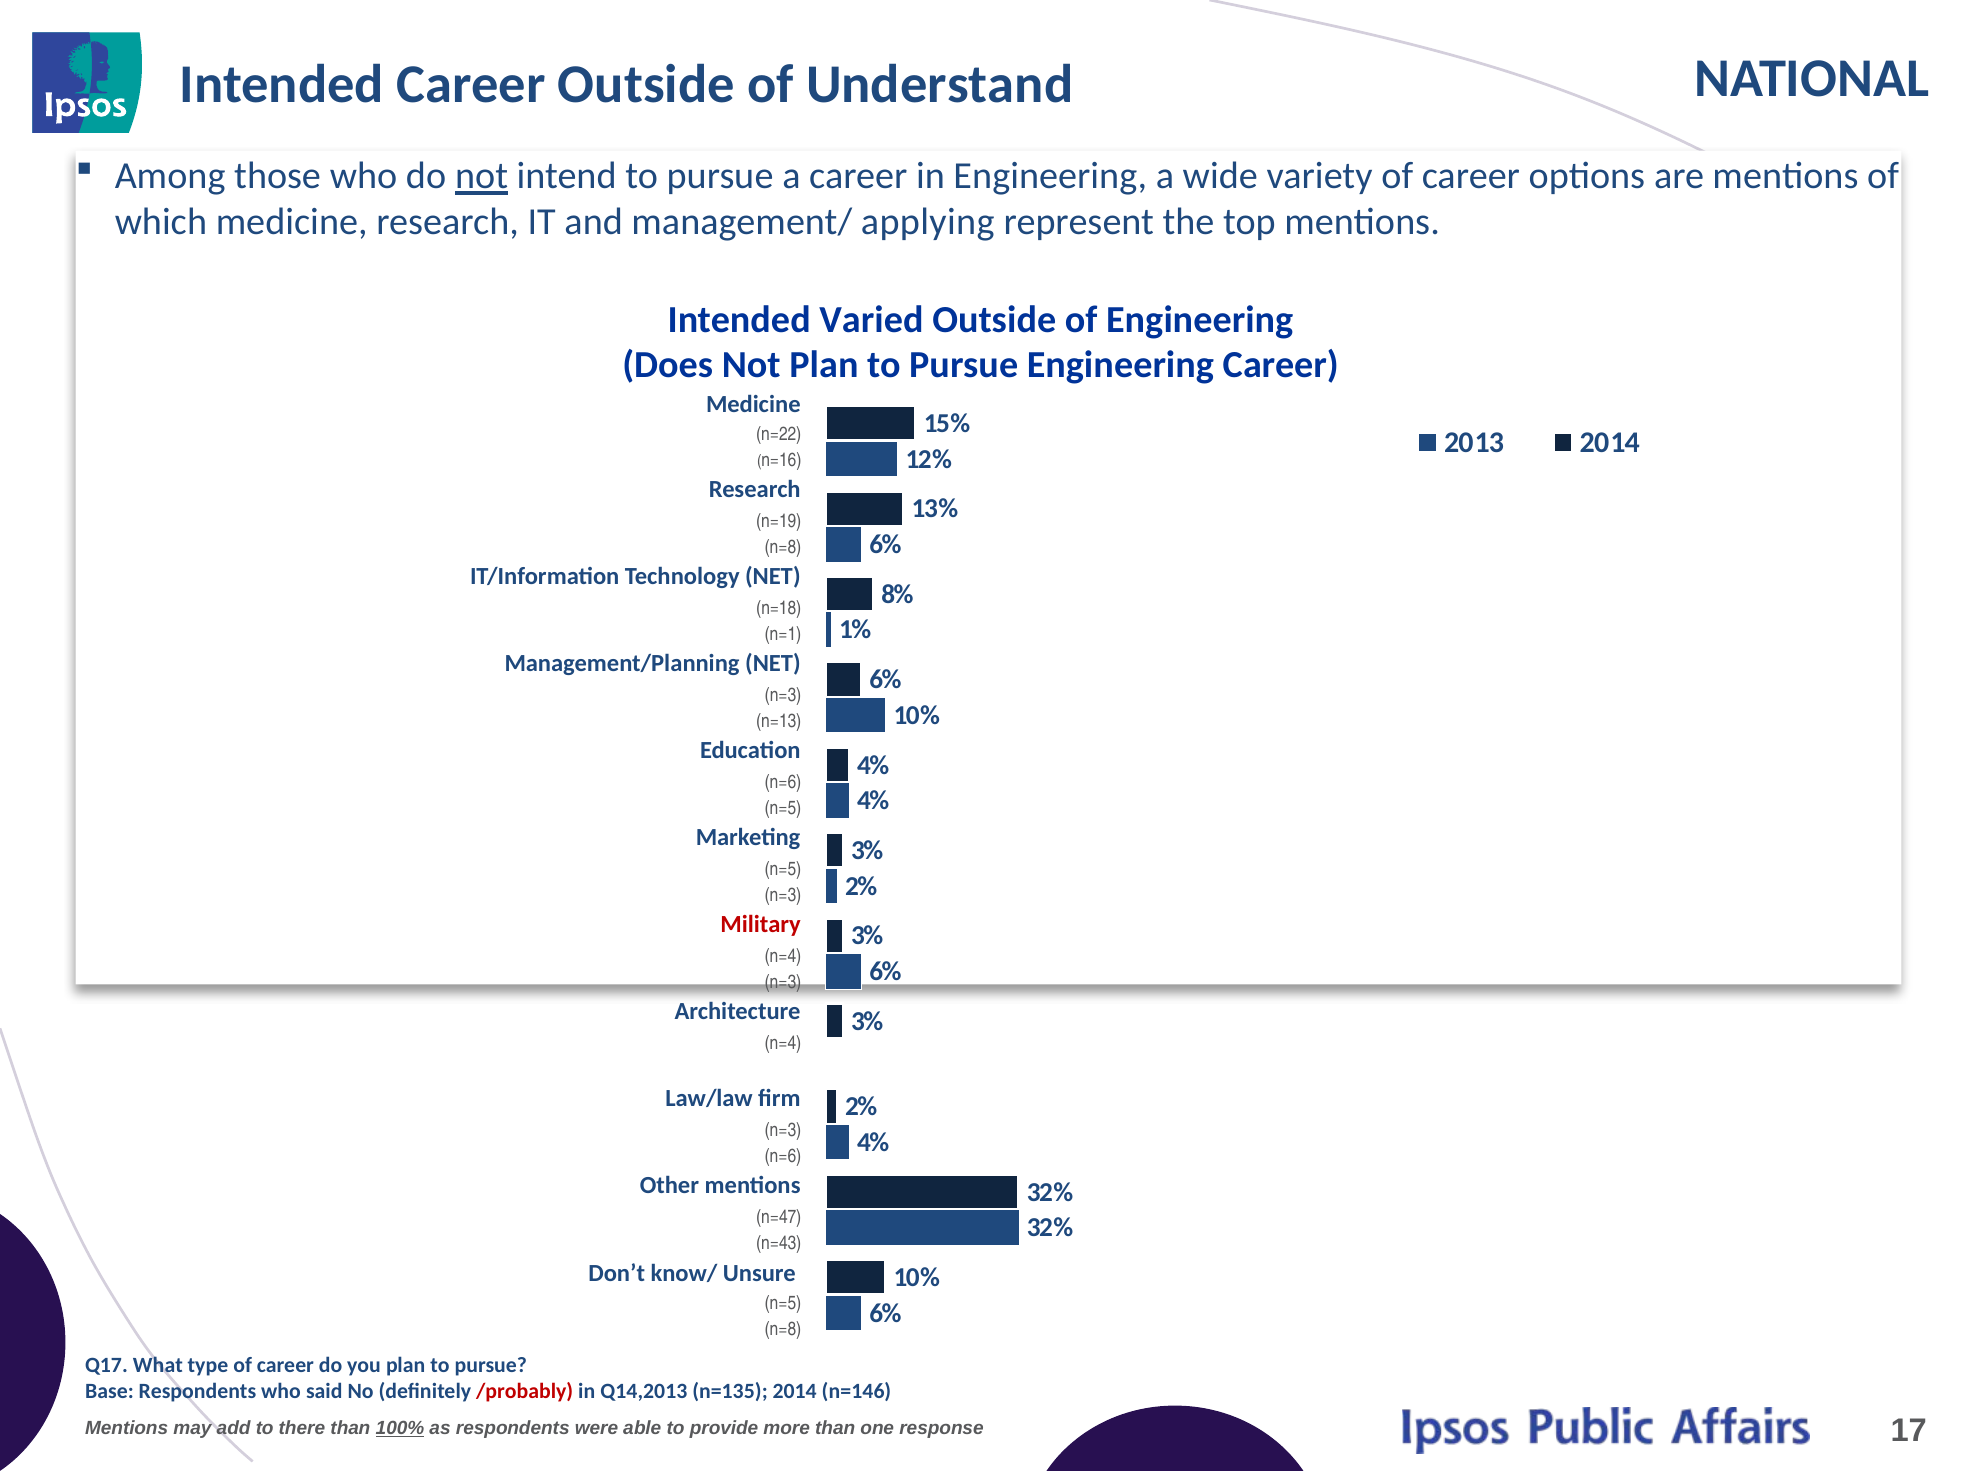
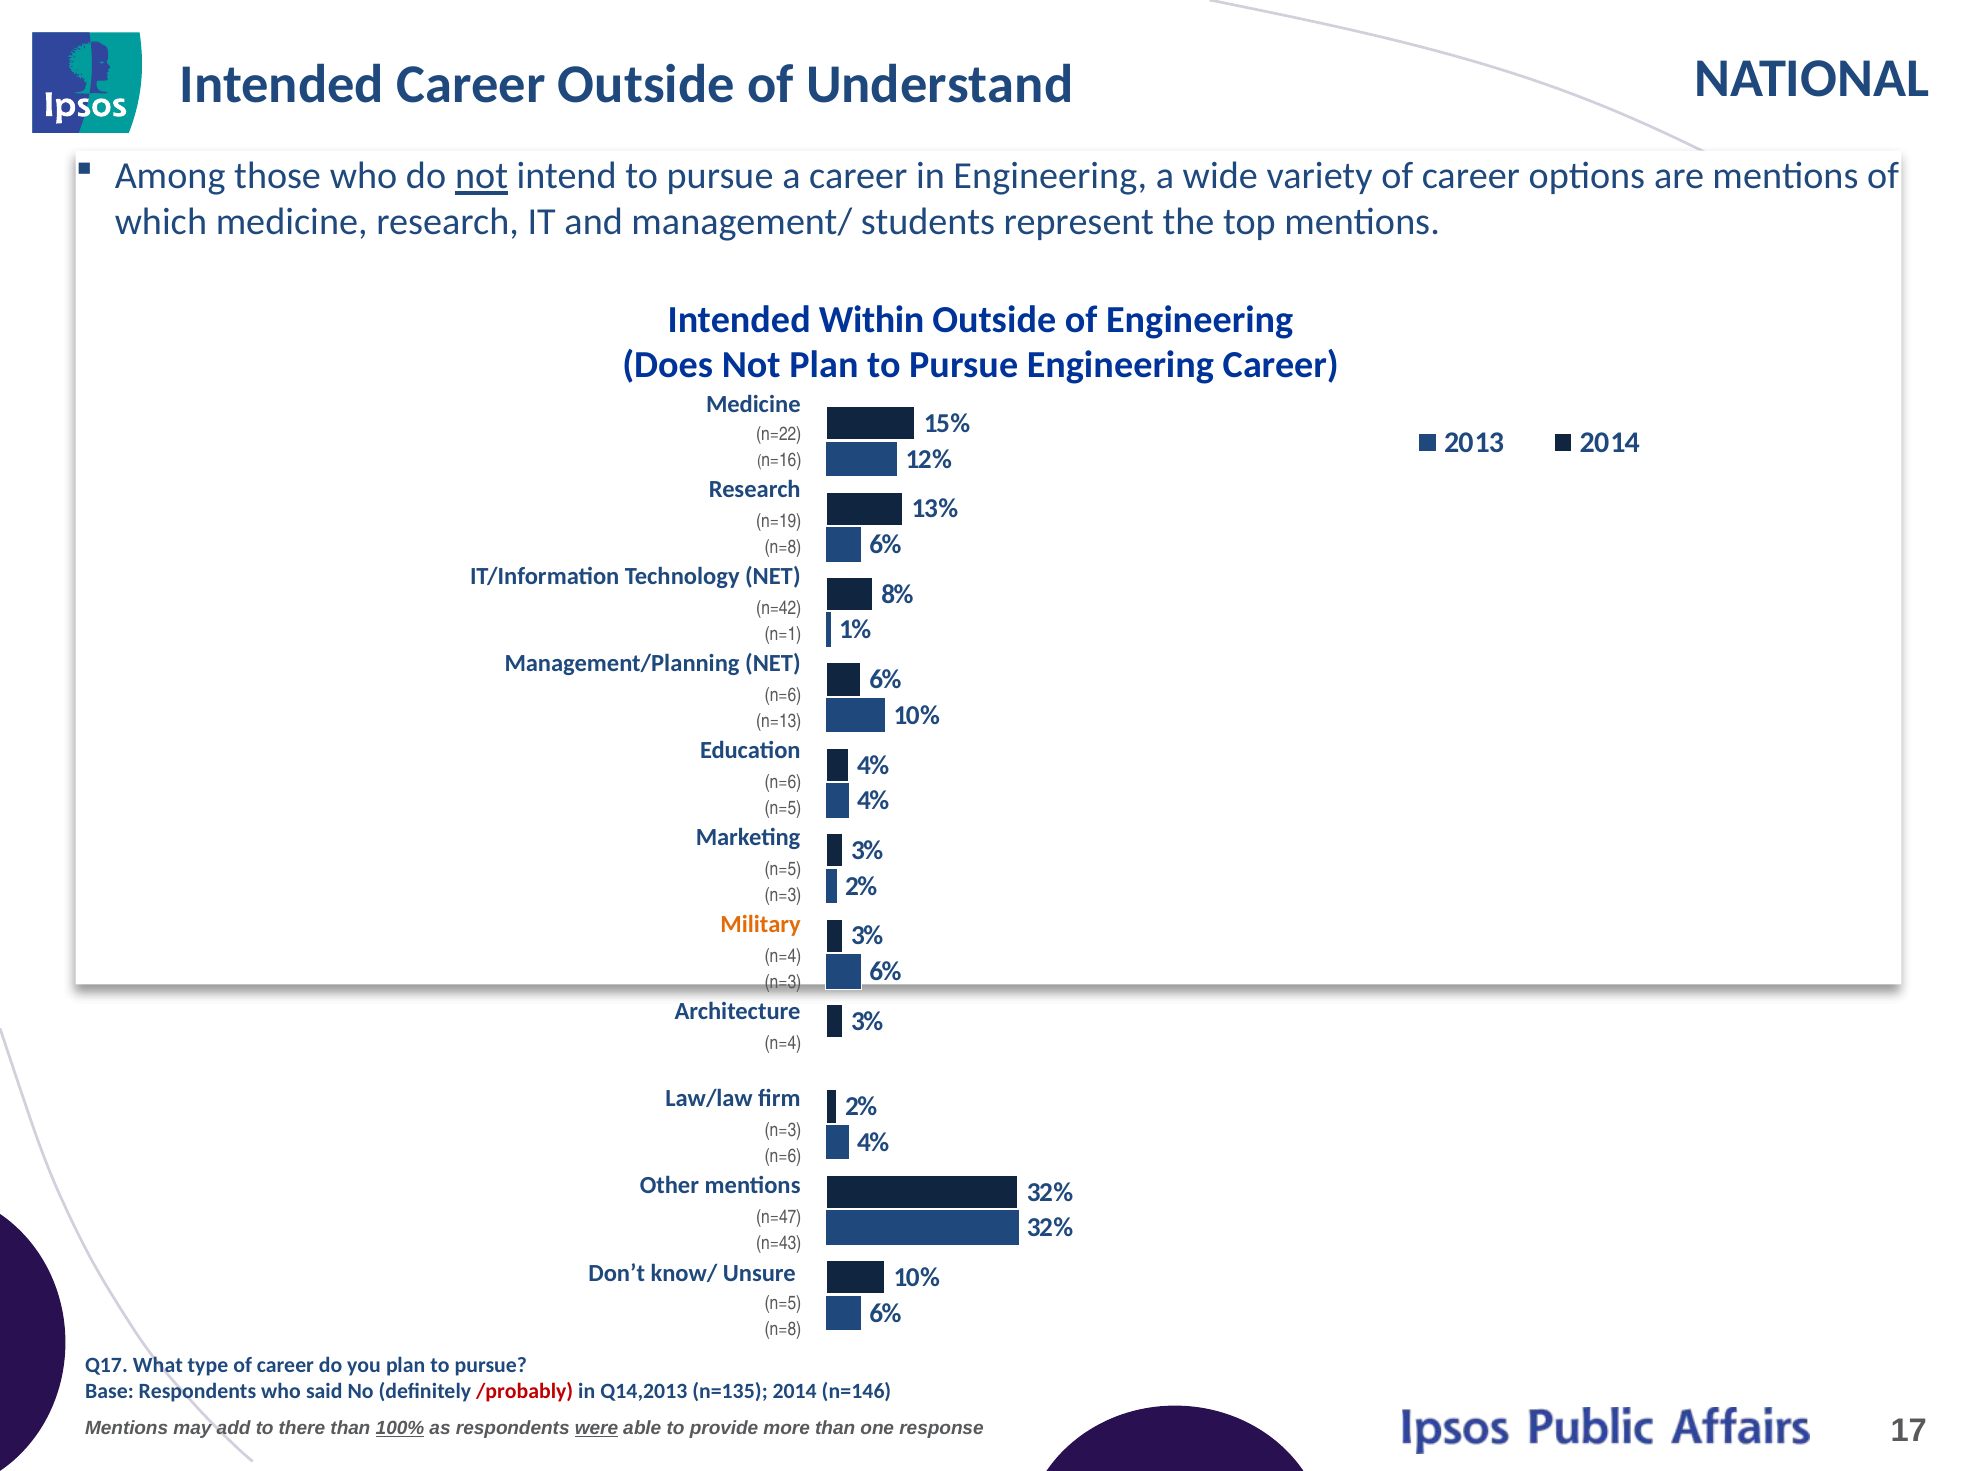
applying: applying -> students
Varied: Varied -> Within
n=18: n=18 -> n=42
n=3 at (783, 695): n=3 -> n=6
Military colour: red -> orange
were underline: none -> present
